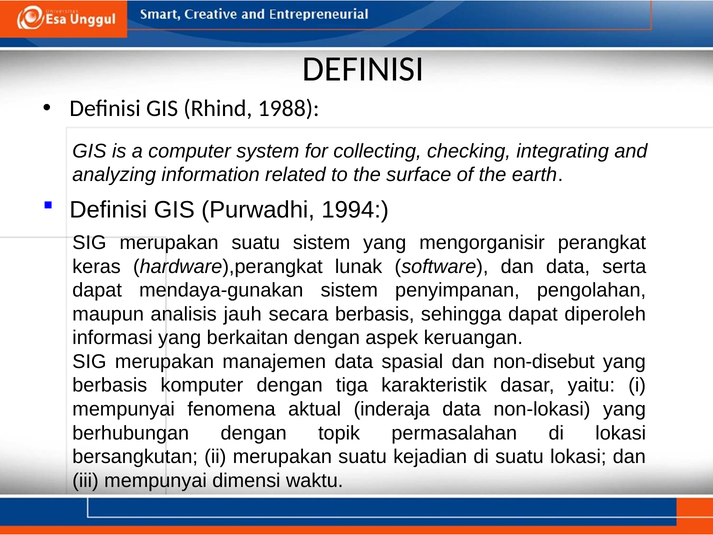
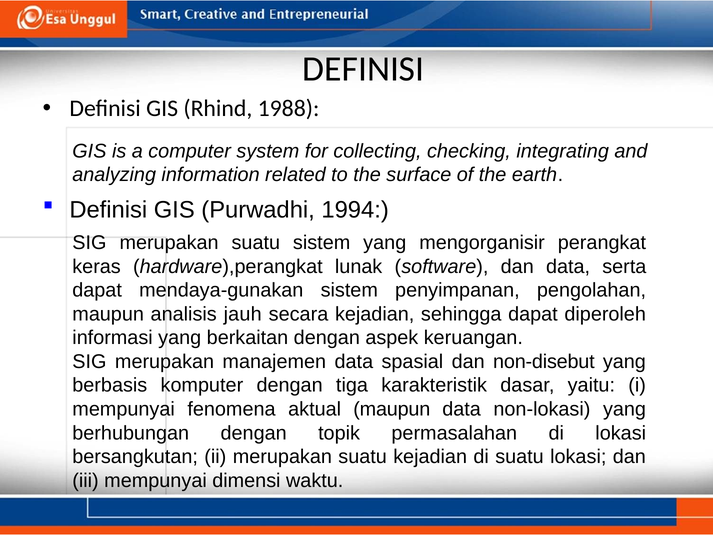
secara berbasis: berbasis -> kejadian
aktual inderaja: inderaja -> maupun
